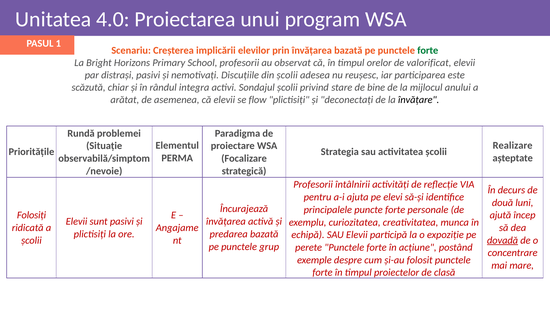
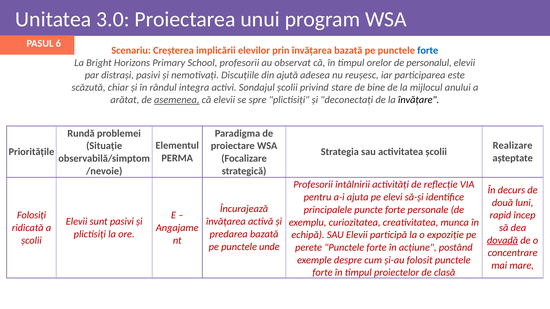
4.0: 4.0 -> 3.0
1: 1 -> 6
forte at (428, 50) colour: green -> blue
valorificat: valorificat -> personalul
din școlii: școlii -> ajută
asemenea underline: none -> present
flow: flow -> spre
ajută: ajută -> rapid
grup: grup -> unde
